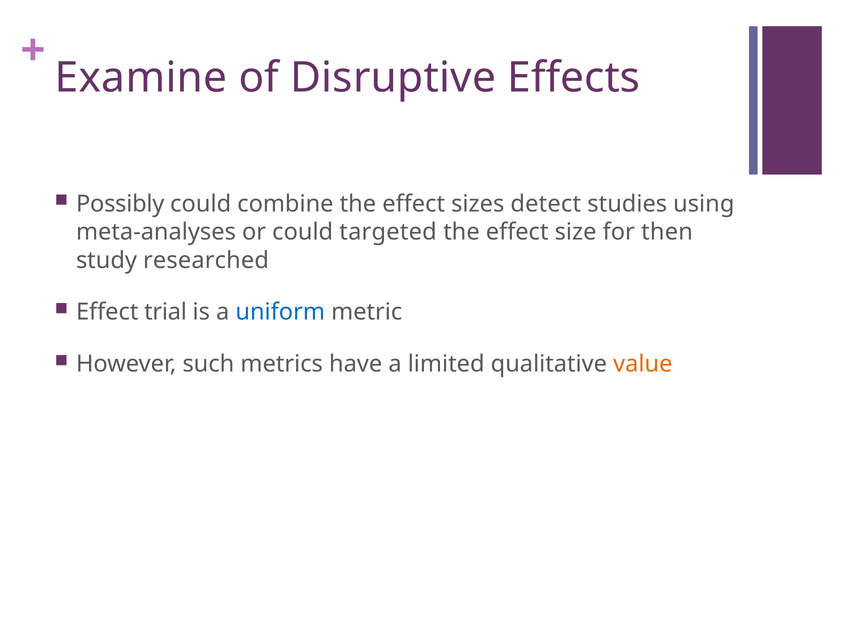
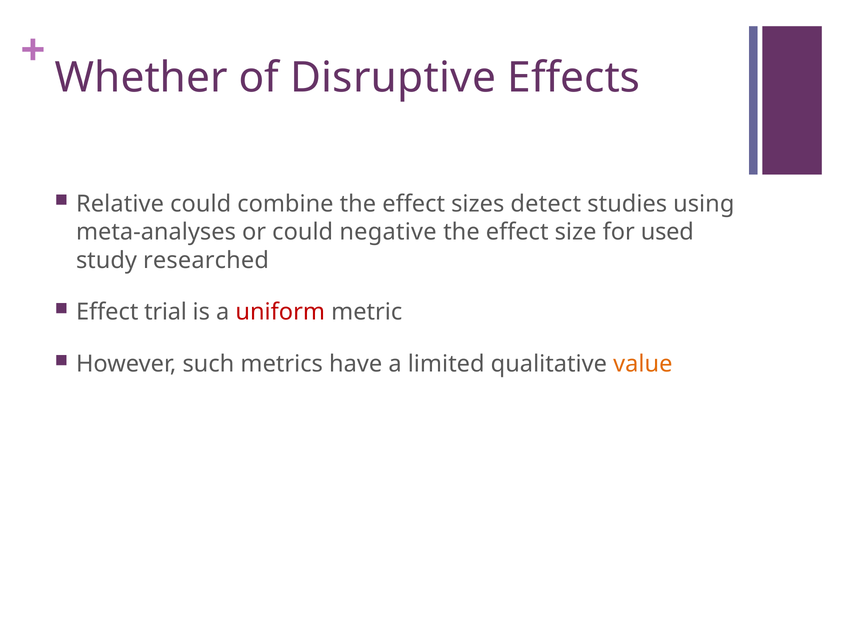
Examine: Examine -> Whether
Possibly: Possibly -> Relative
targeted: targeted -> negative
then: then -> used
uniform colour: blue -> red
